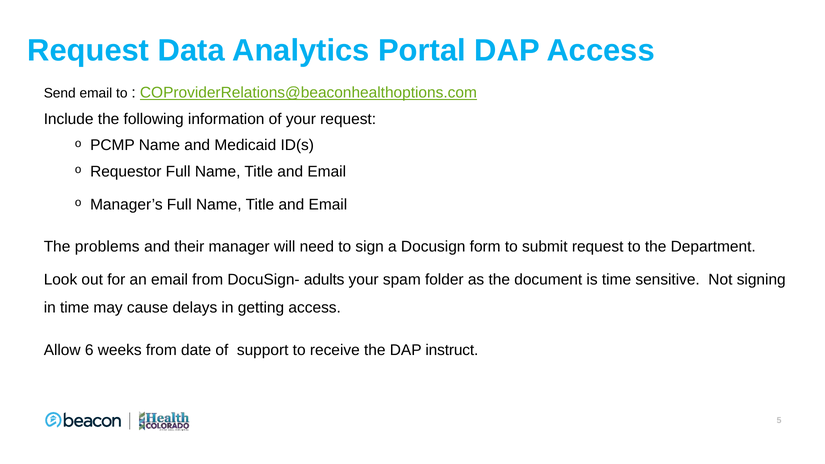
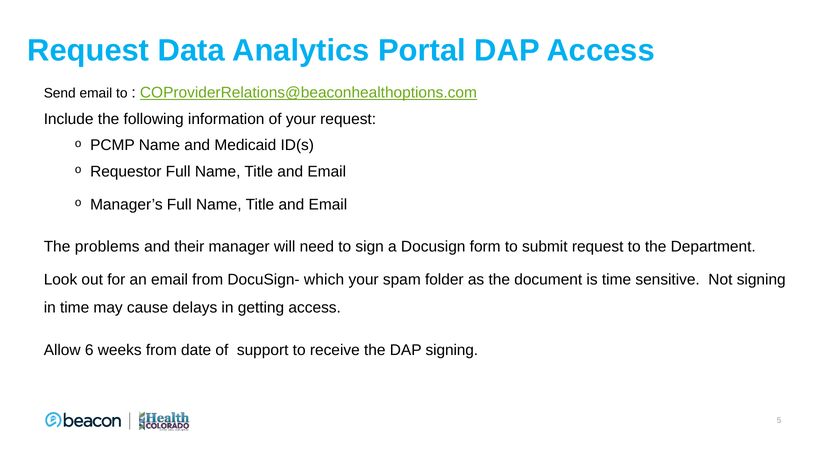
adults: adults -> which
DAP instruct: instruct -> signing
